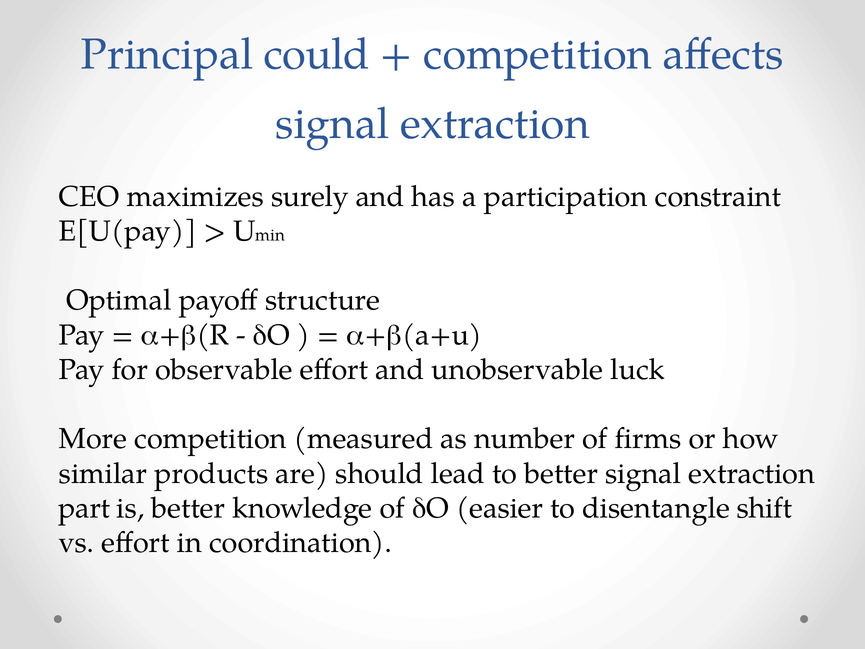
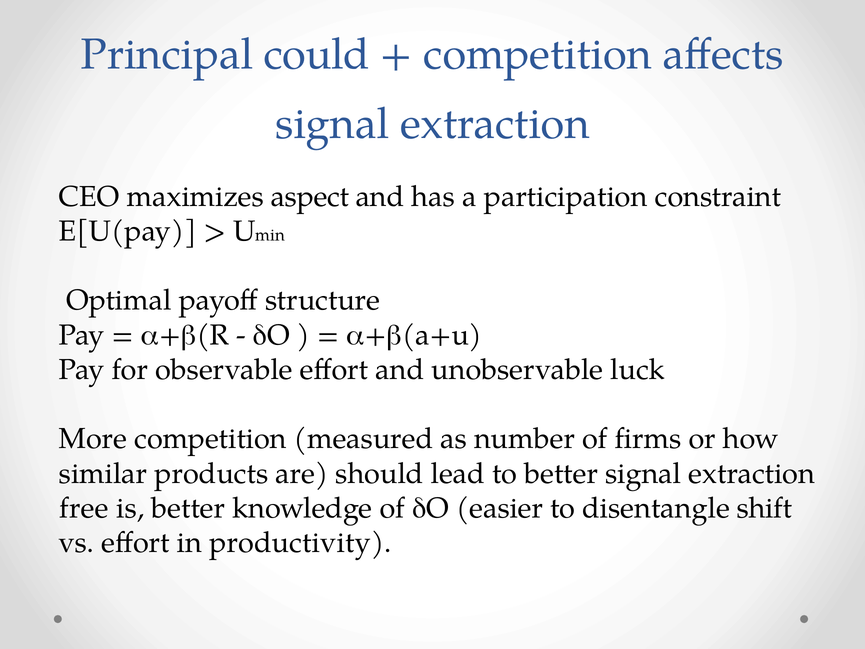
surely: surely -> aspect
part: part -> free
coordination: coordination -> productivity
